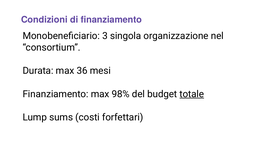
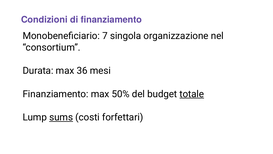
3: 3 -> 7
98%: 98% -> 50%
sums underline: none -> present
